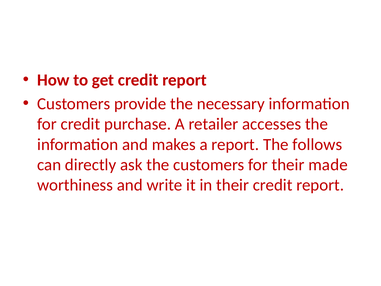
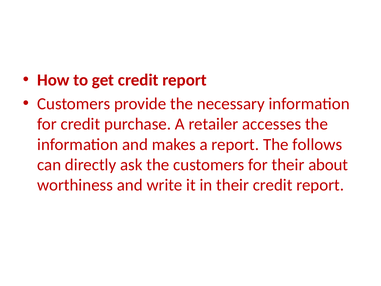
made: made -> about
